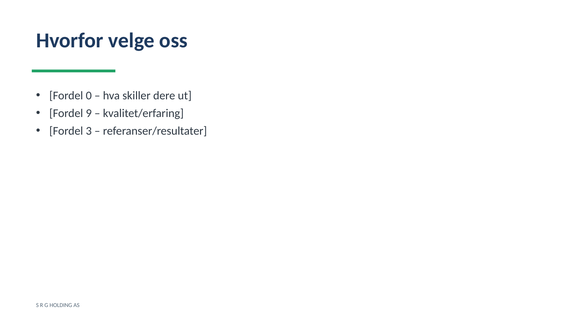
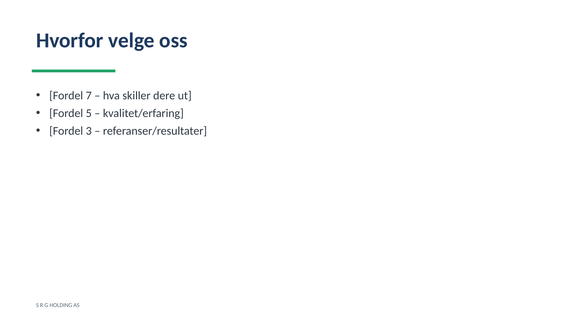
0: 0 -> 7
9: 9 -> 5
